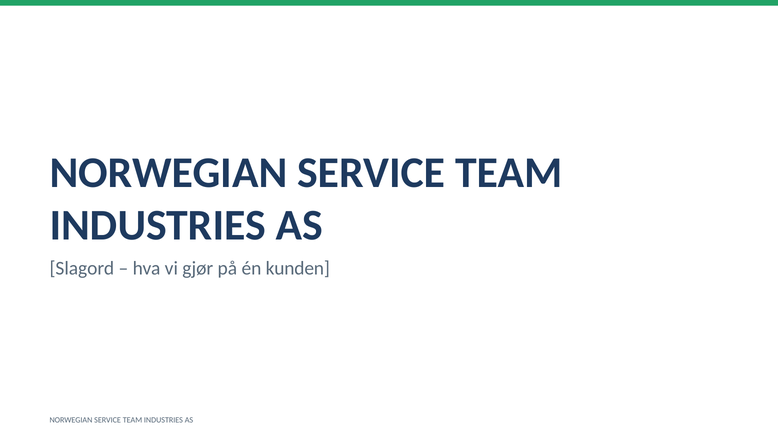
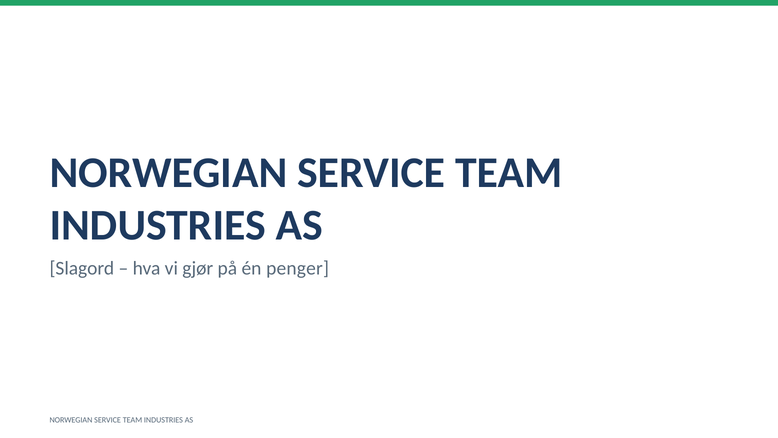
kunden: kunden -> penger
